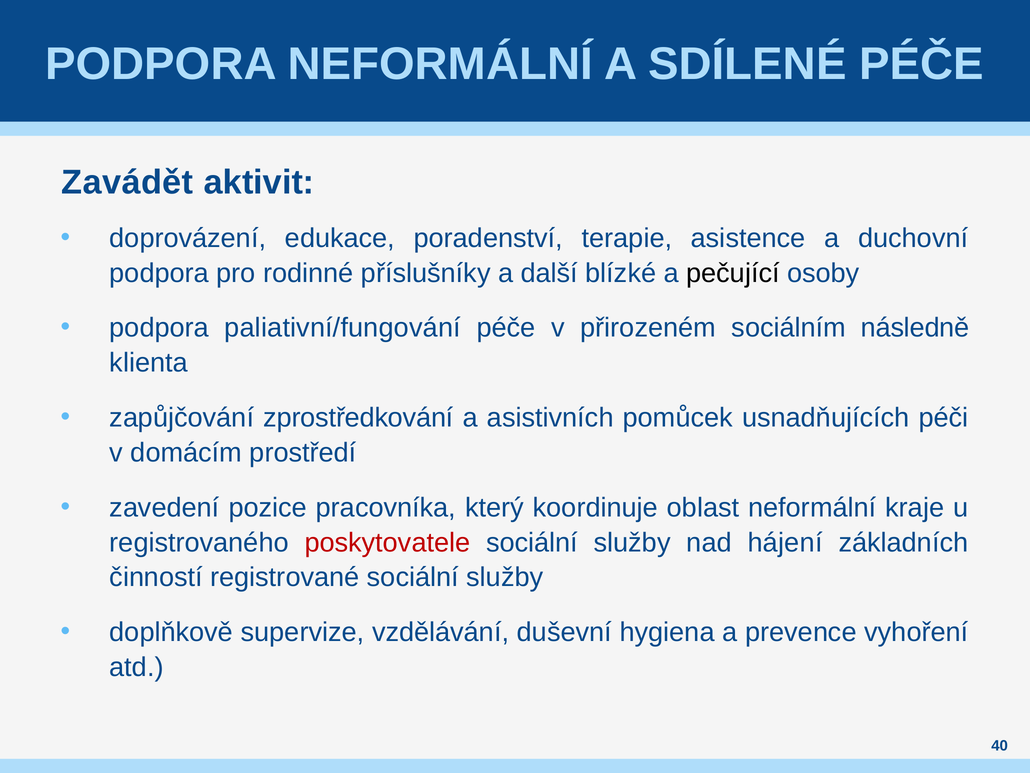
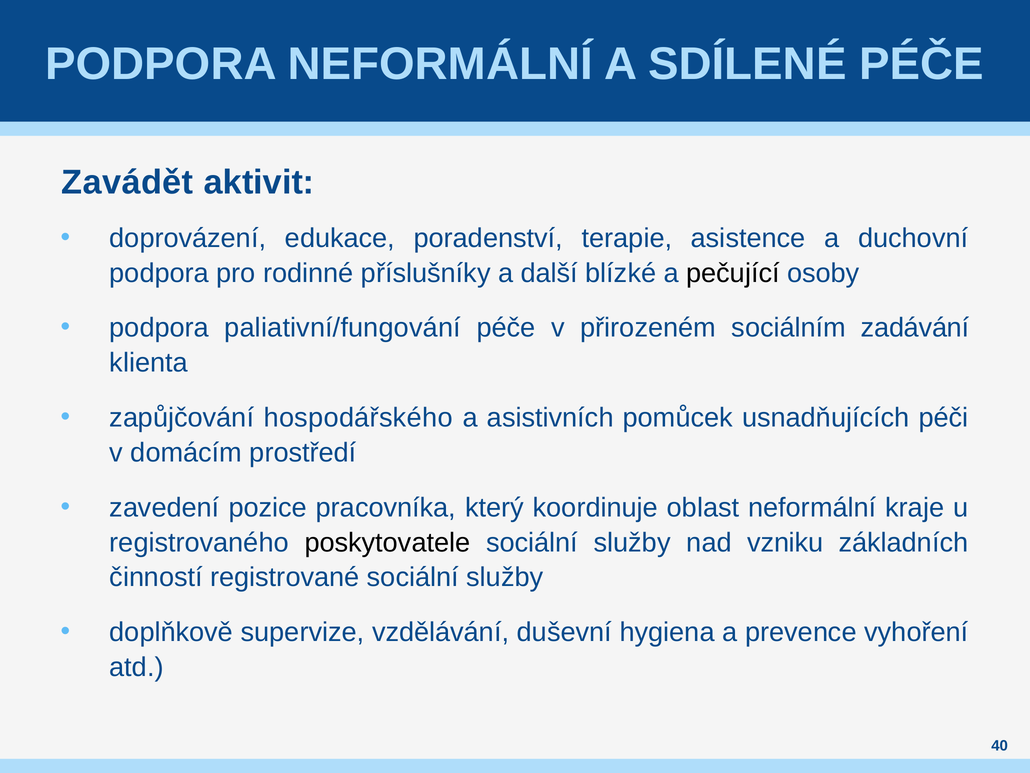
následně: následně -> zadávání
zprostředkování: zprostředkování -> hospodářského
poskytovatele colour: red -> black
hájení: hájení -> vzniku
